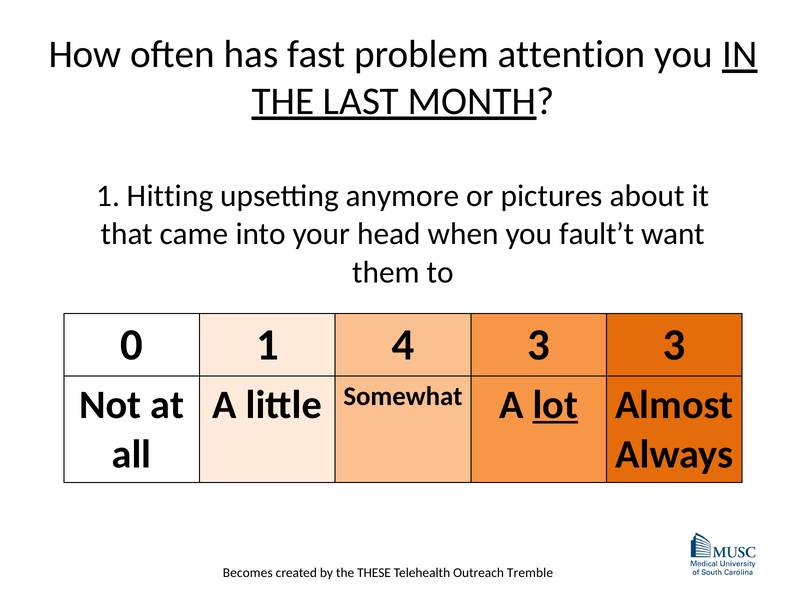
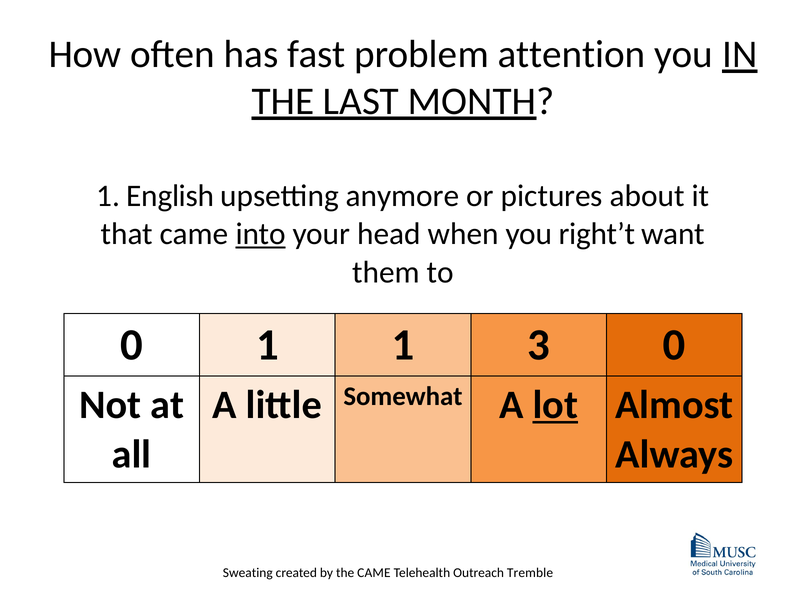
Hitting: Hitting -> English
into underline: none -> present
fault’t: fault’t -> right’t
1 4: 4 -> 1
3 3: 3 -> 0
Becomes: Becomes -> Sweating
the THESE: THESE -> CAME
